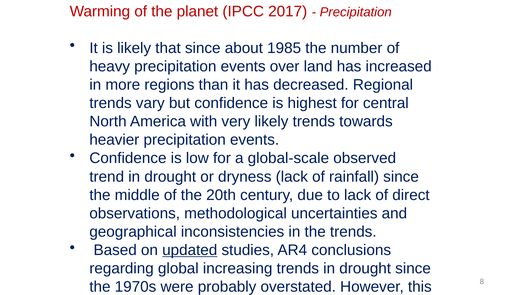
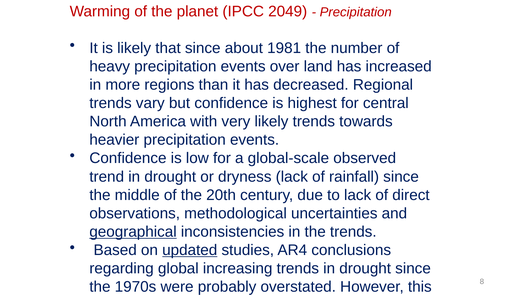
2017: 2017 -> 2049
1985: 1985 -> 1981
geographical underline: none -> present
